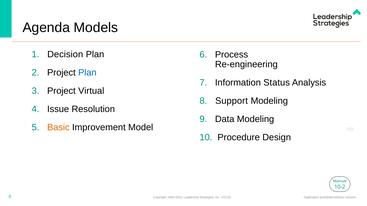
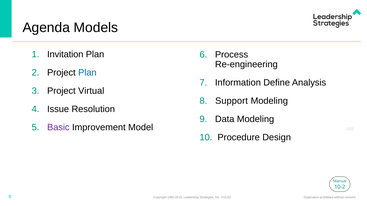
Decision: Decision -> Invitation
Status: Status -> Define
Basic colour: orange -> purple
